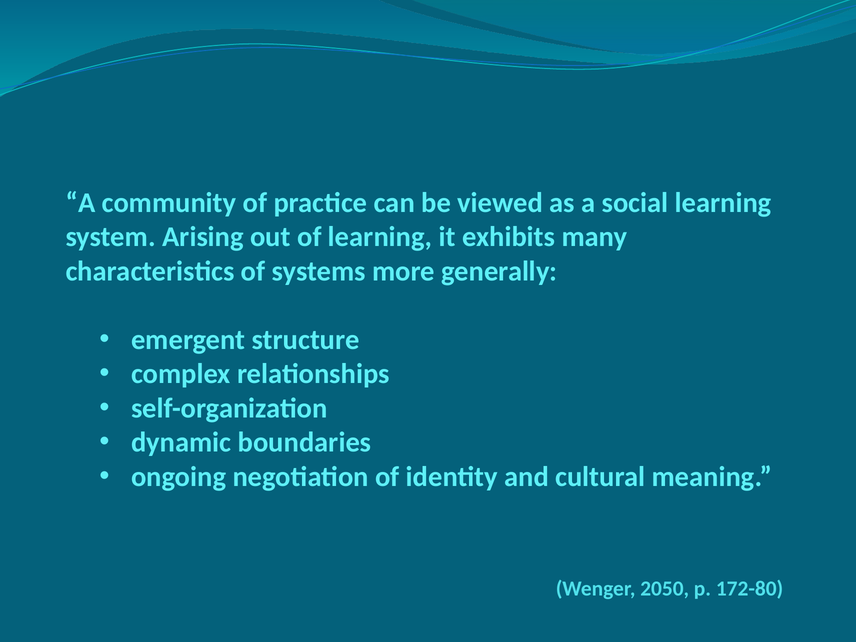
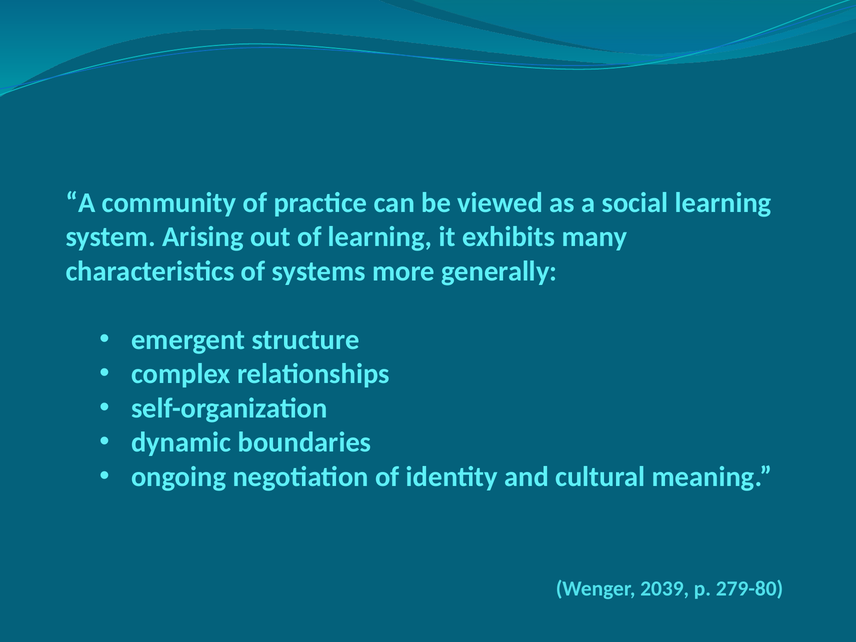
2050: 2050 -> 2039
172-80: 172-80 -> 279-80
